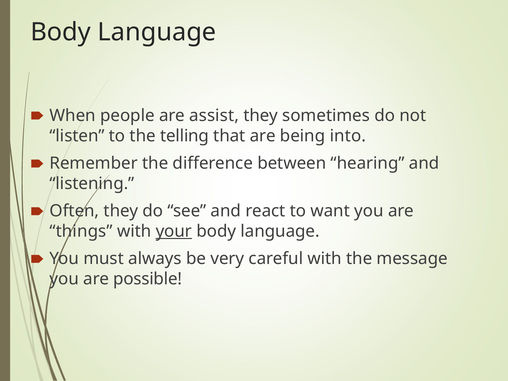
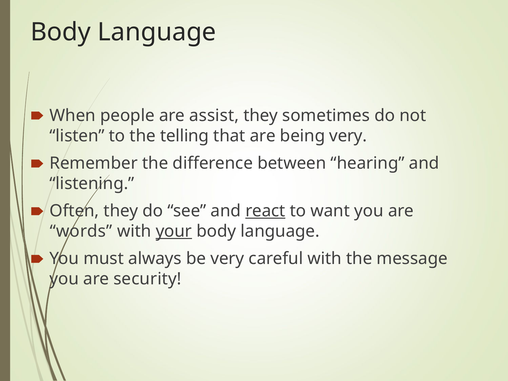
being into: into -> very
react underline: none -> present
things: things -> words
possible: possible -> security
